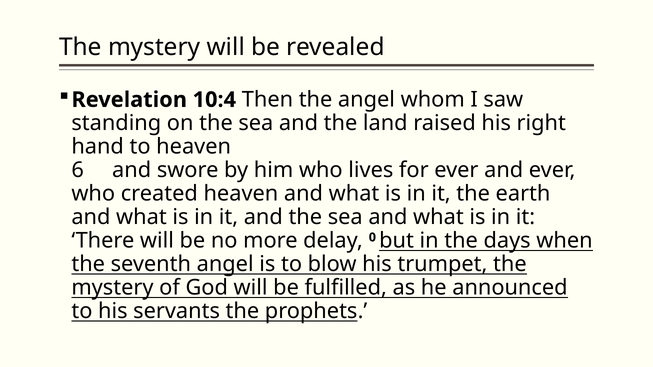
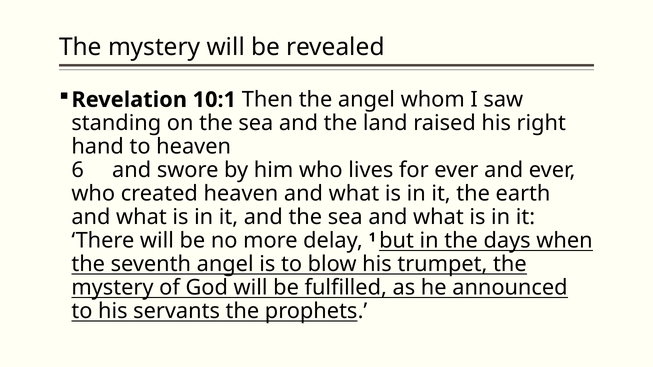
10:4: 10:4 -> 10:1
0: 0 -> 1
